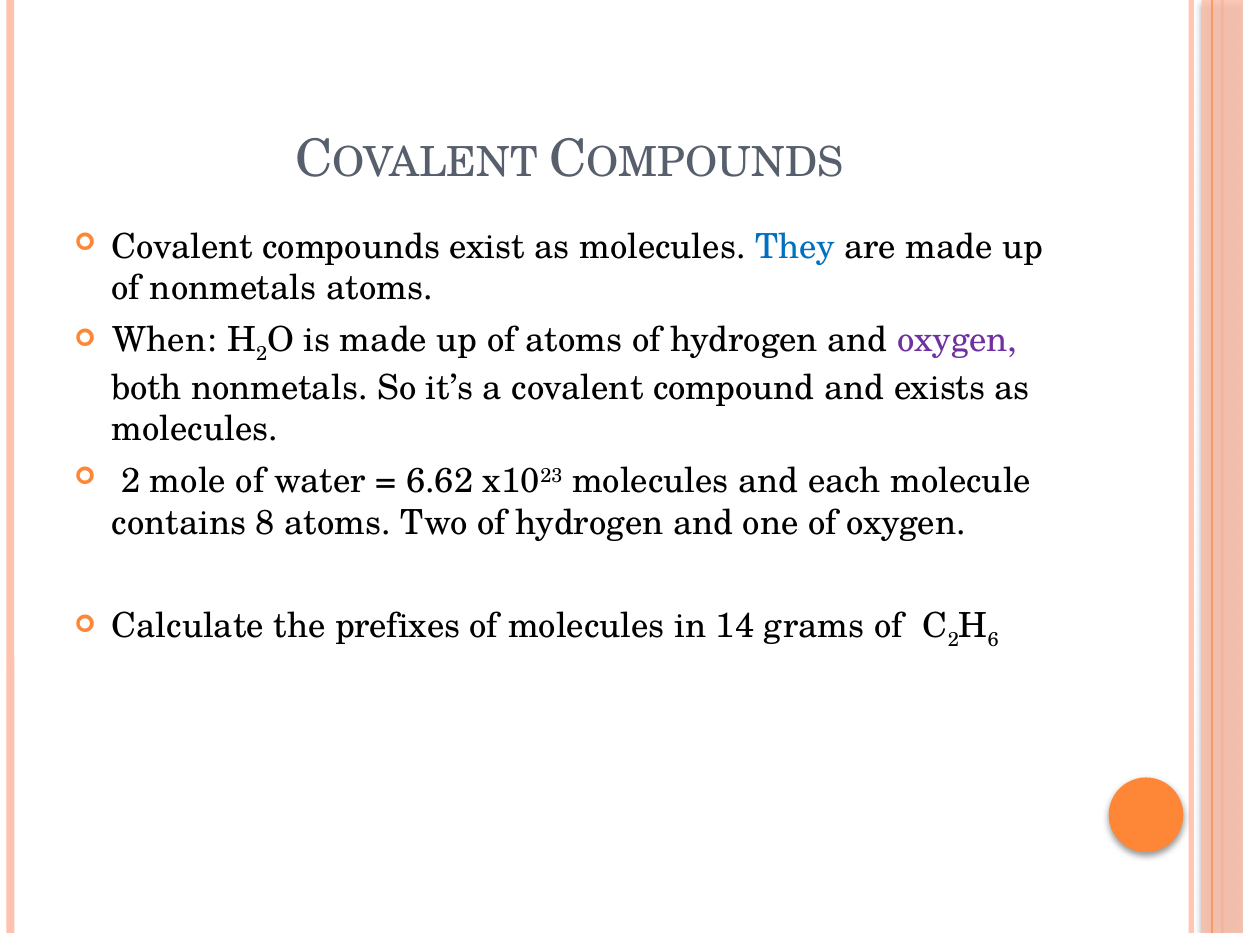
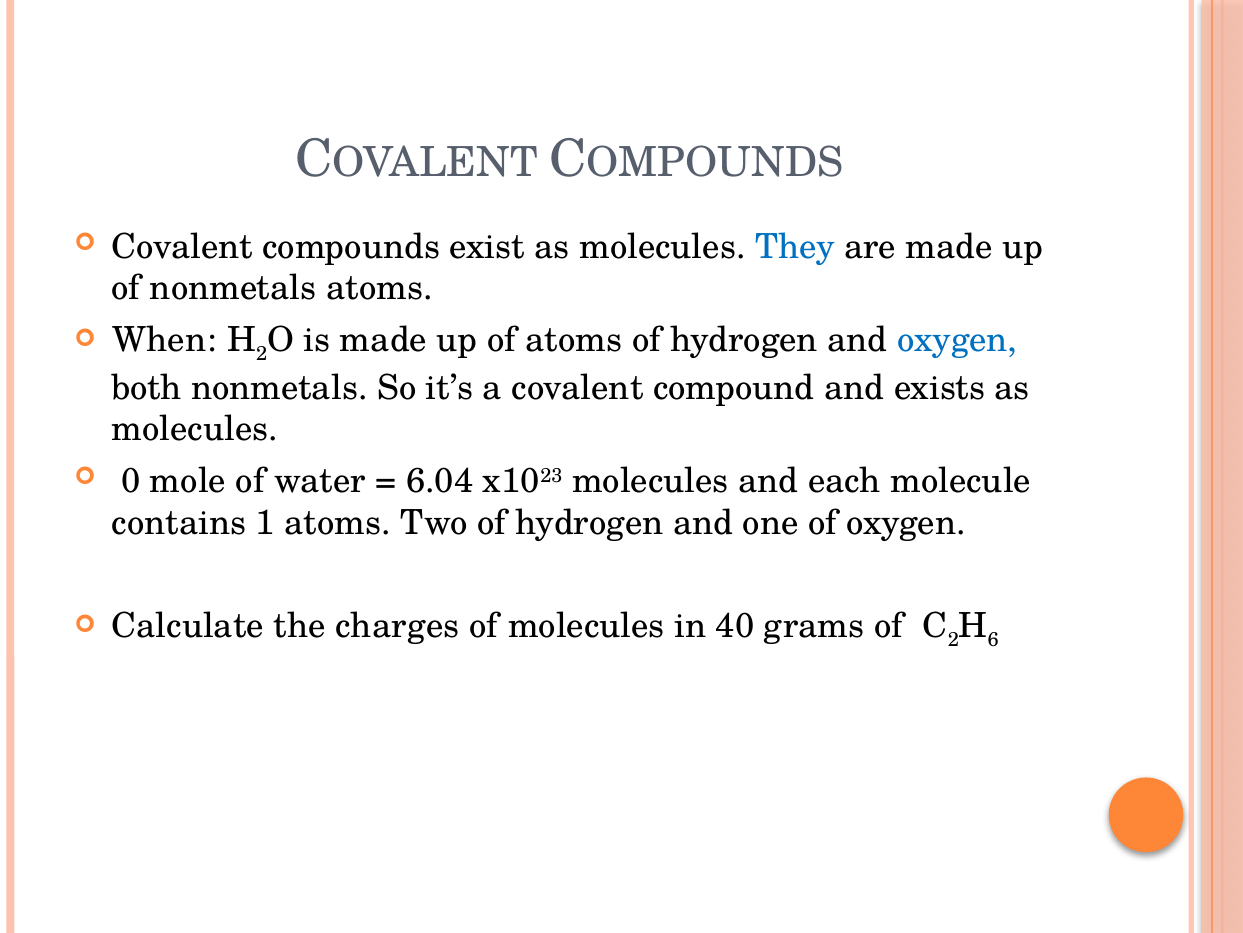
oxygen at (957, 340) colour: purple -> blue
2 at (131, 481): 2 -> 0
6.62: 6.62 -> 6.04
8: 8 -> 1
prefixes: prefixes -> charges
14: 14 -> 40
